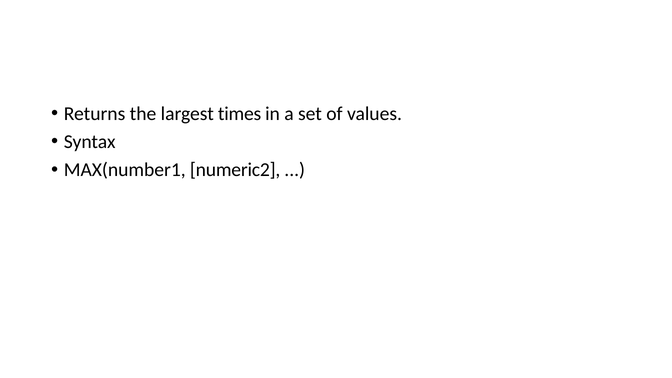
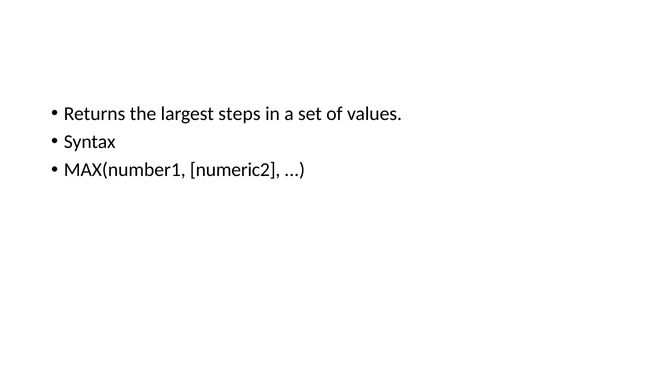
times: times -> steps
